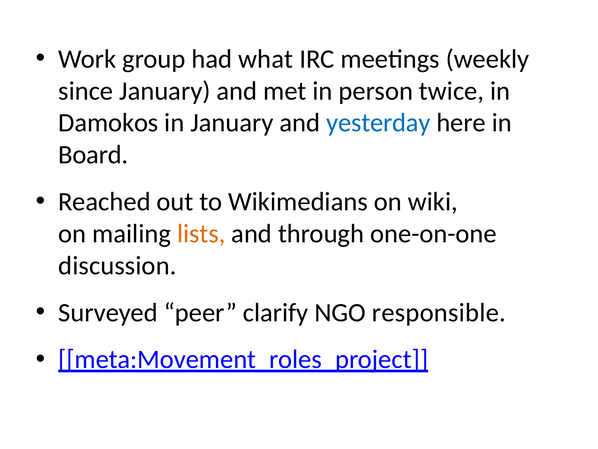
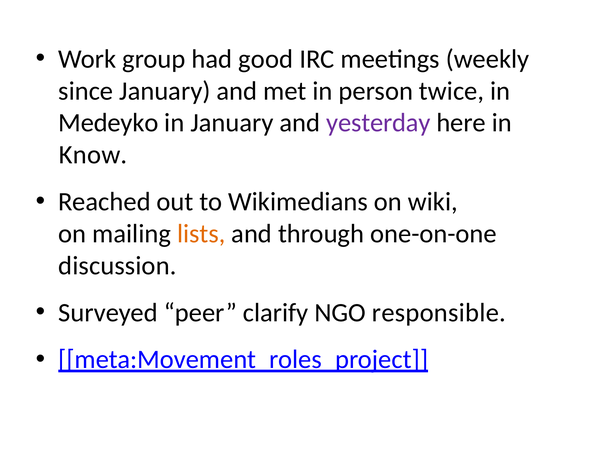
what: what -> good
Damokos: Damokos -> Medeyko
yesterday colour: blue -> purple
Board: Board -> Know
